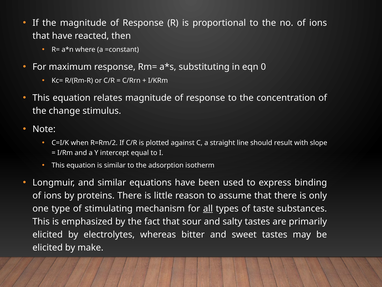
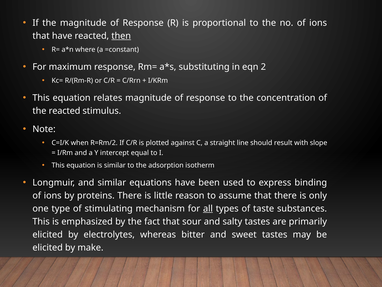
then underline: none -> present
0: 0 -> 2
the change: change -> reacted
